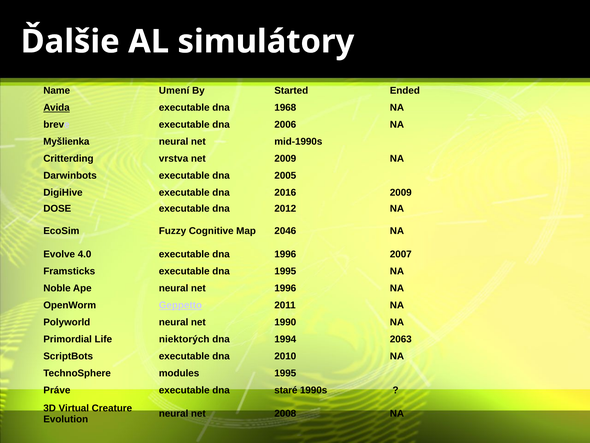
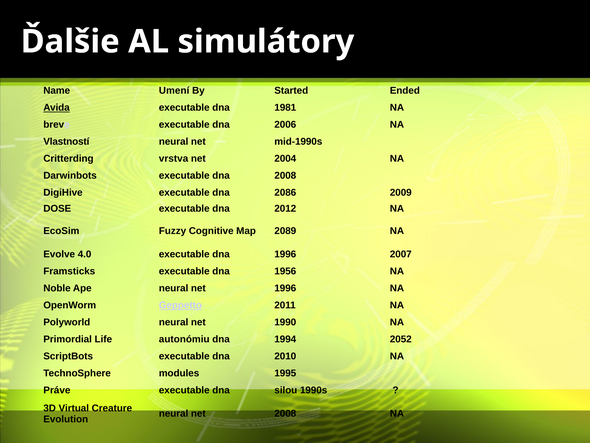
1968: 1968 -> 1981
Myšlienka: Myšlienka -> Vlastností
net 2009: 2009 -> 2004
dna 2005: 2005 -> 2008
2016: 2016 -> 2086
2046: 2046 -> 2089
dna 1995: 1995 -> 1956
niektorých: niektorých -> autonómiu
2063: 2063 -> 2052
staré: staré -> silou
